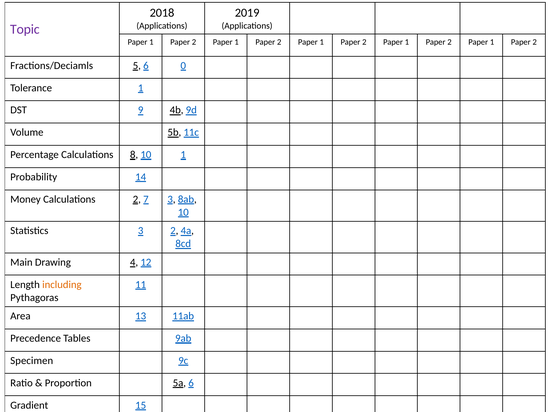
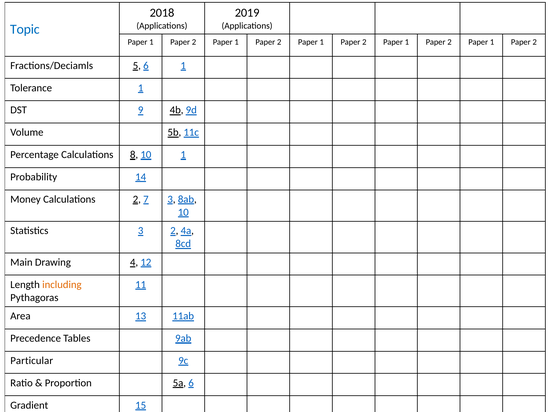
Topic colour: purple -> blue
6 0: 0 -> 1
Specimen: Specimen -> Particular
